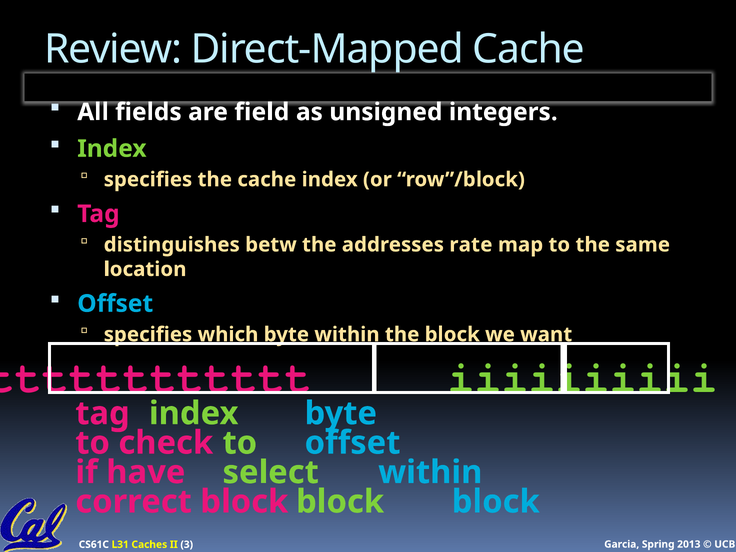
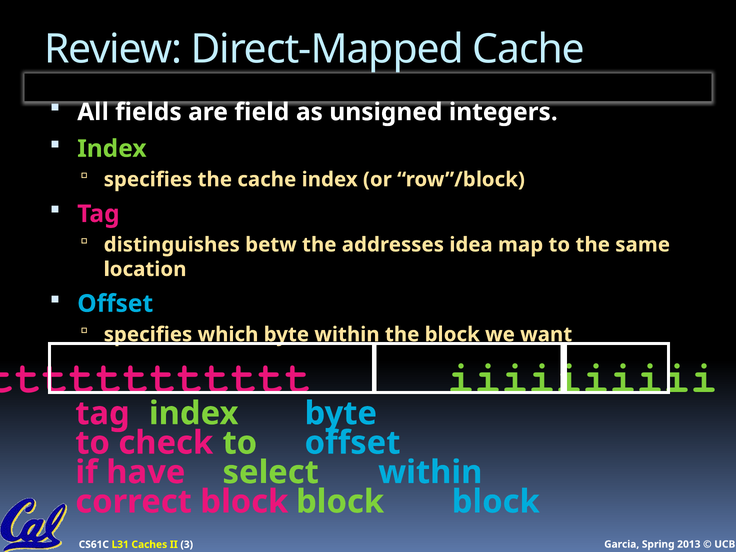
rate: rate -> idea
